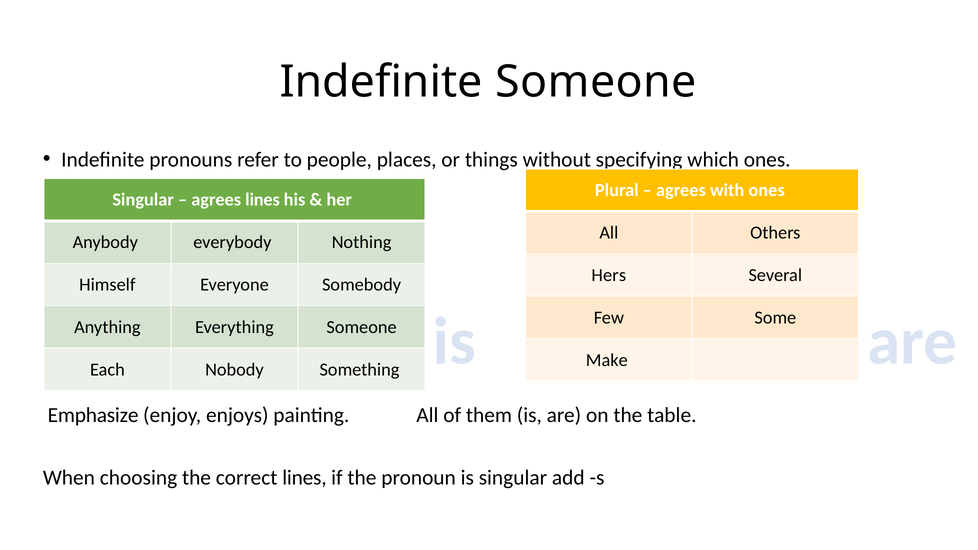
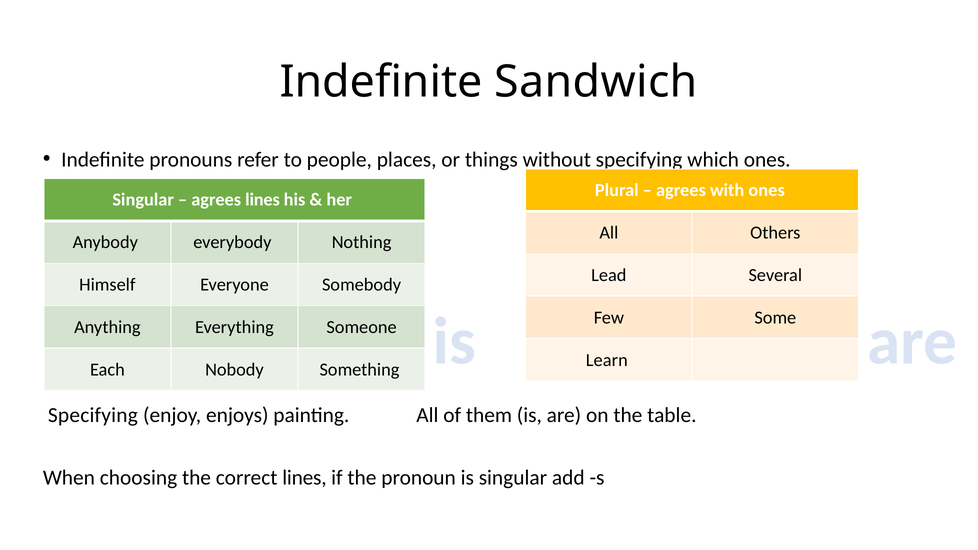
Indefinite Someone: Someone -> Sandwich
Hers: Hers -> Lead
Make: Make -> Learn
Emphasize at (93, 415): Emphasize -> Specifying
